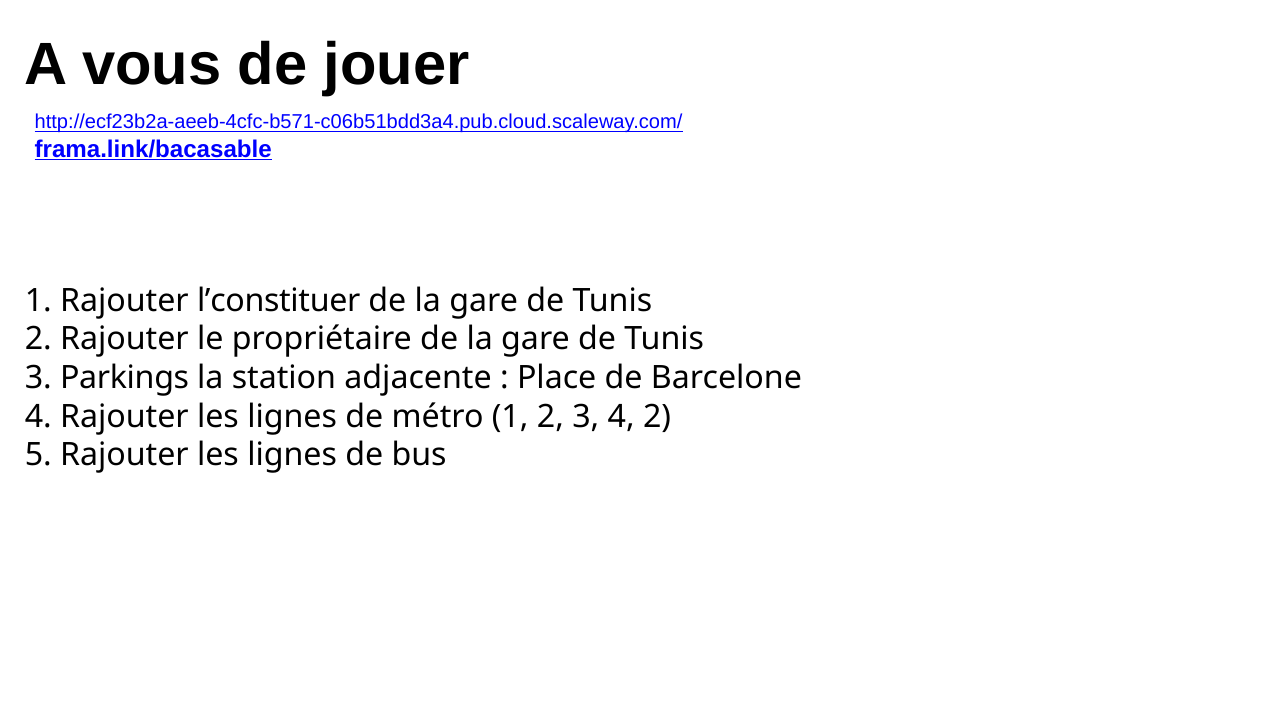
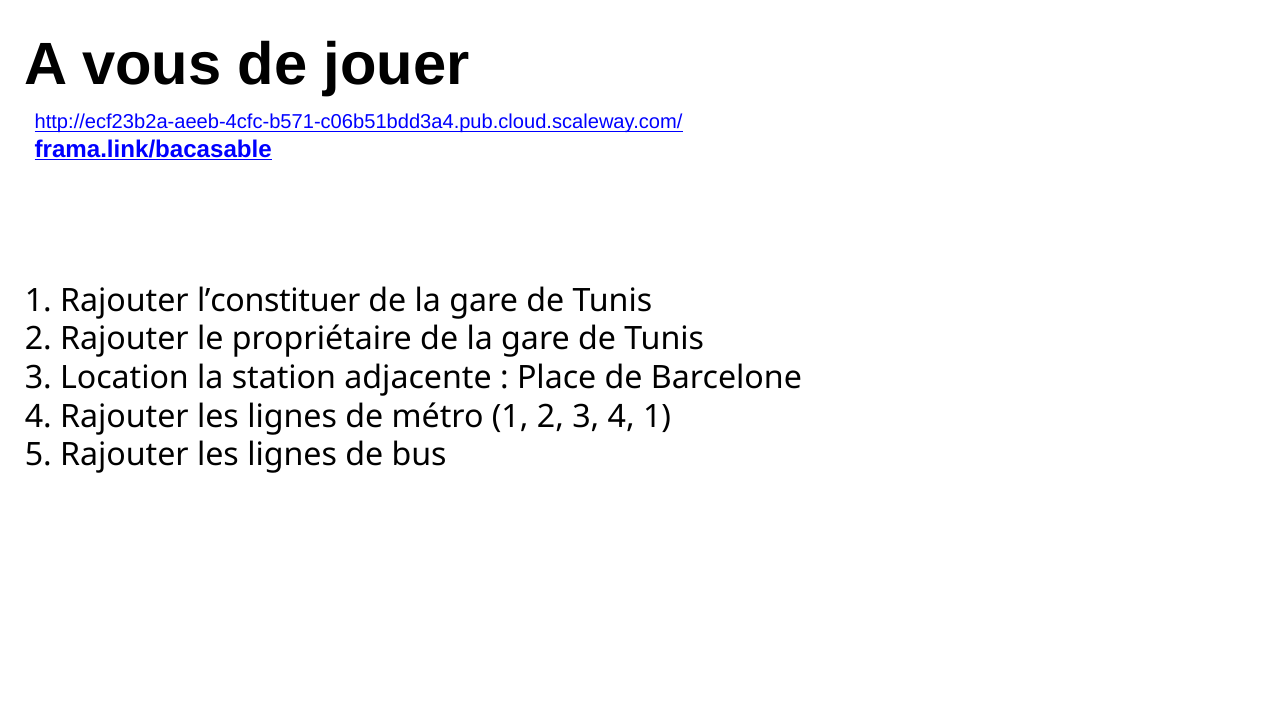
Parkings: Parkings -> Location
4 2: 2 -> 1
